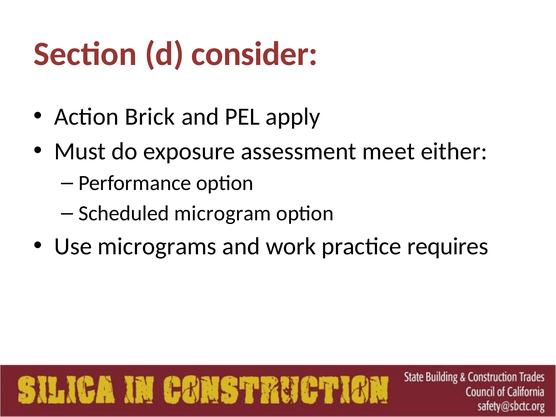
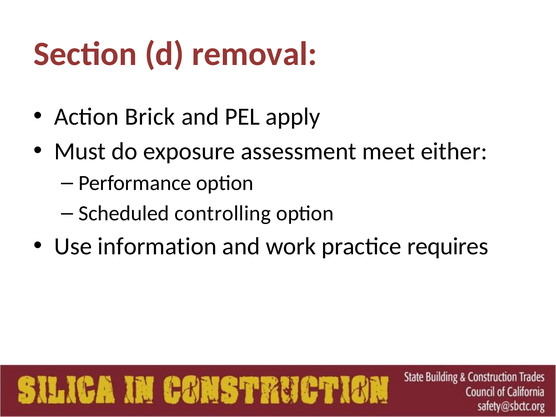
consider: consider -> removal
microgram: microgram -> controlling
micrograms: micrograms -> information
